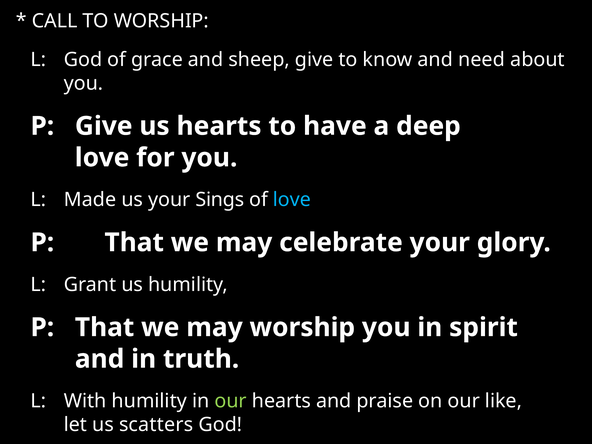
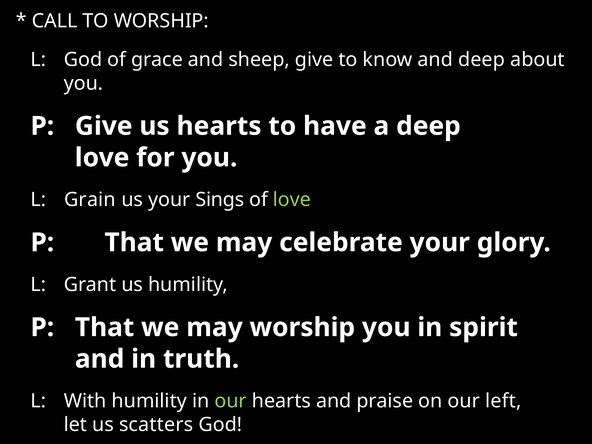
and need: need -> deep
Made: Made -> Grain
love at (292, 200) colour: light blue -> light green
like: like -> left
